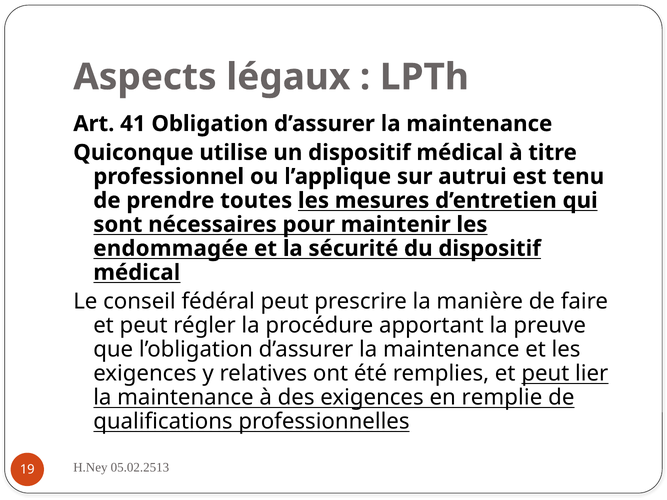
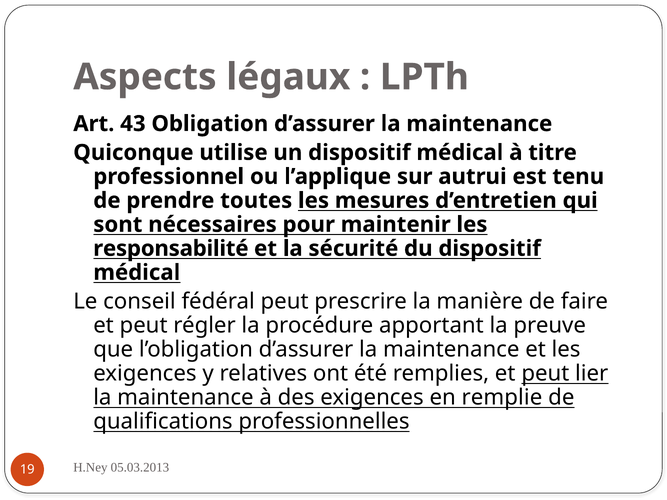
41: 41 -> 43
endommagée: endommagée -> responsabilité
05.02.2513: 05.02.2513 -> 05.03.2013
